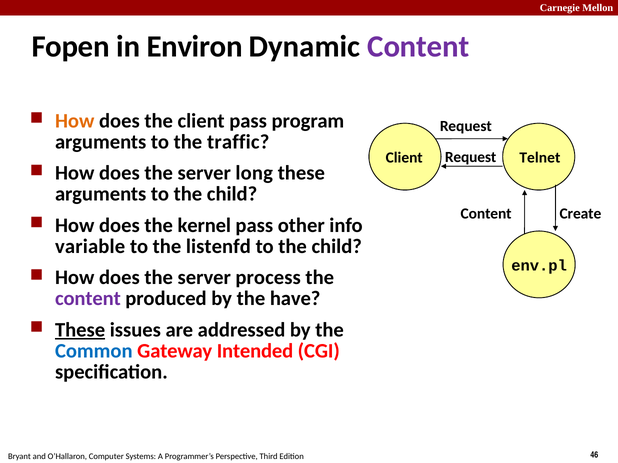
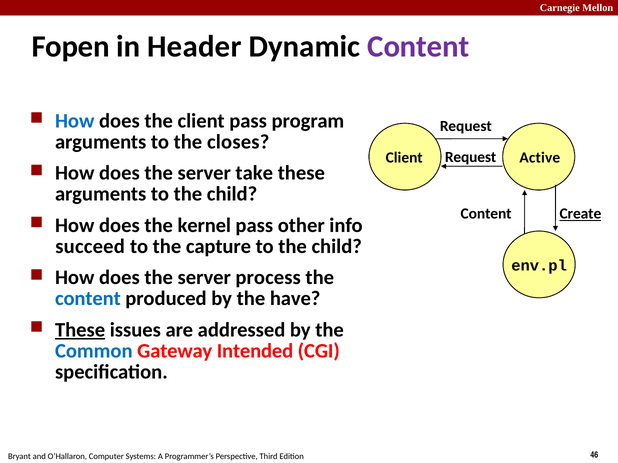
Environ: Environ -> Header
How at (75, 121) colour: orange -> blue
traffic: traffic -> closes
Telnet: Telnet -> Active
long: long -> take
Create underline: none -> present
variable: variable -> succeed
listenfd: listenfd -> capture
content at (88, 299) colour: purple -> blue
